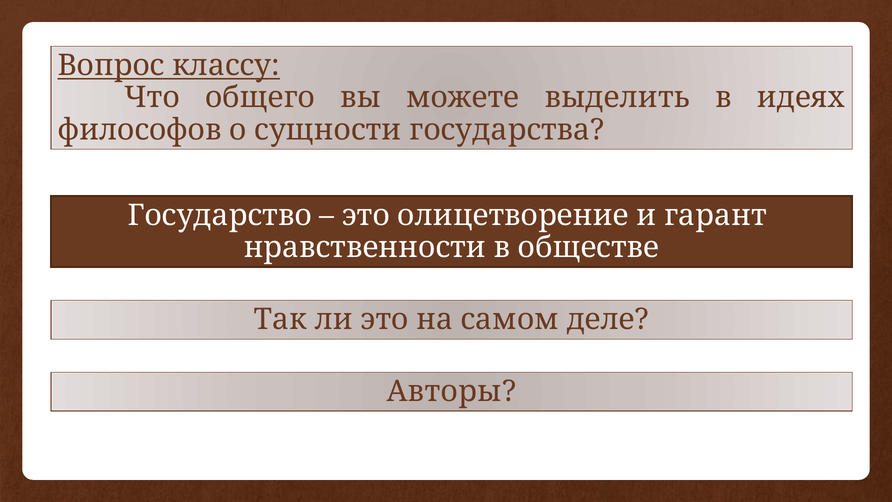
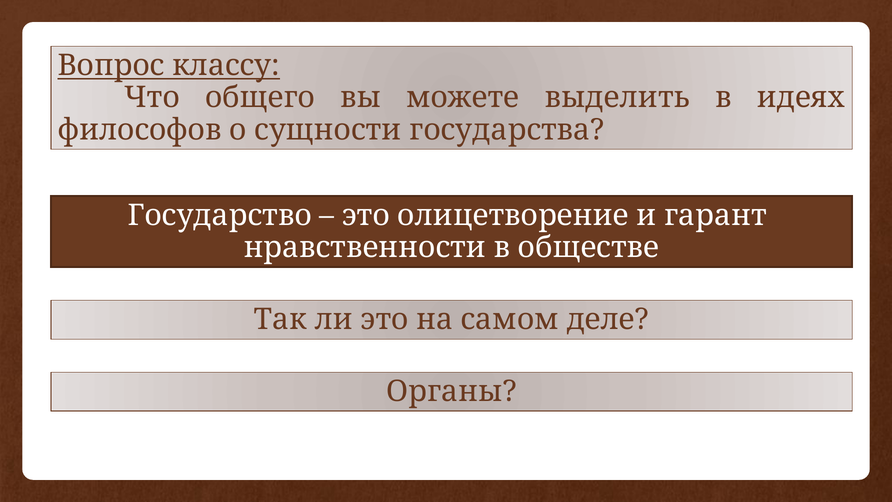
Авторы: Авторы -> Органы
